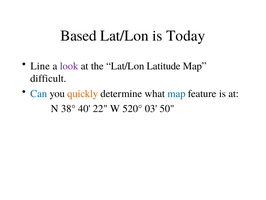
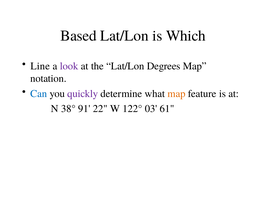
Today: Today -> Which
Latitude: Latitude -> Degrees
difficult: difficult -> notation
quickly colour: orange -> purple
map at (176, 93) colour: blue -> orange
40: 40 -> 91
520°: 520° -> 122°
50: 50 -> 61
